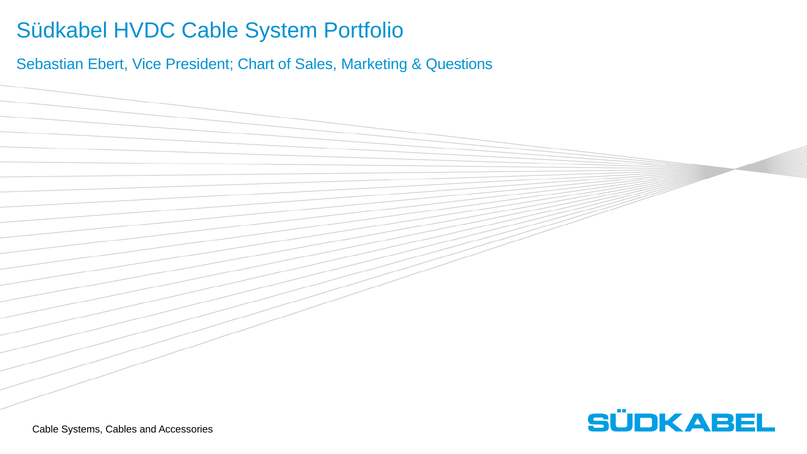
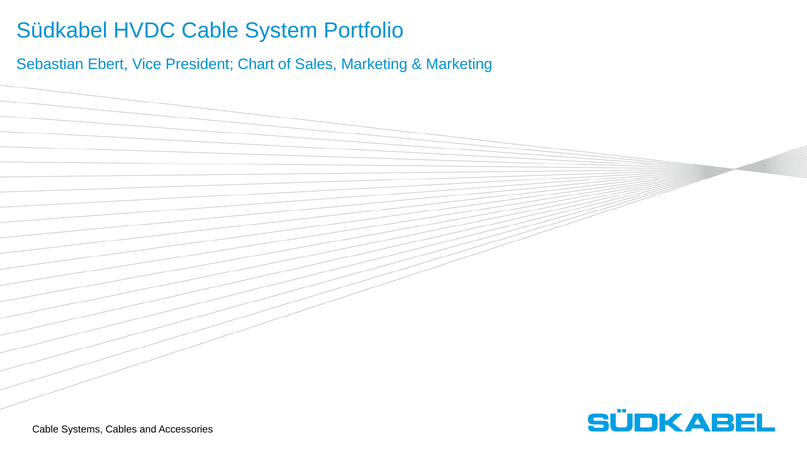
Questions at (459, 64): Questions -> Marketing
